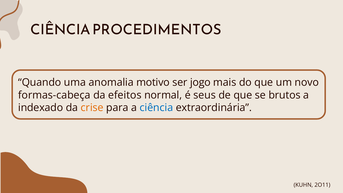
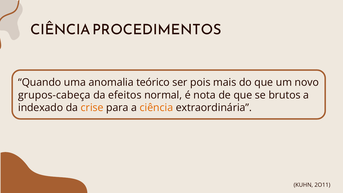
motivo: motivo -> teórico
jogo: jogo -> pois
formas-cabeça: formas-cabeça -> grupos-cabeça
seus: seus -> nota
ciência at (156, 108) colour: blue -> orange
